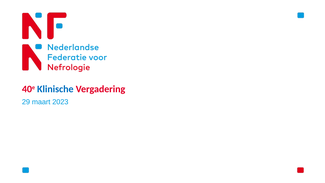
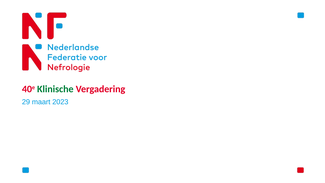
Klinische colour: blue -> green
